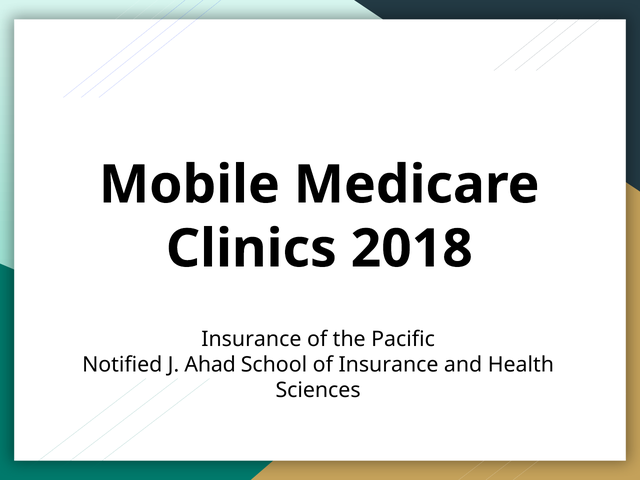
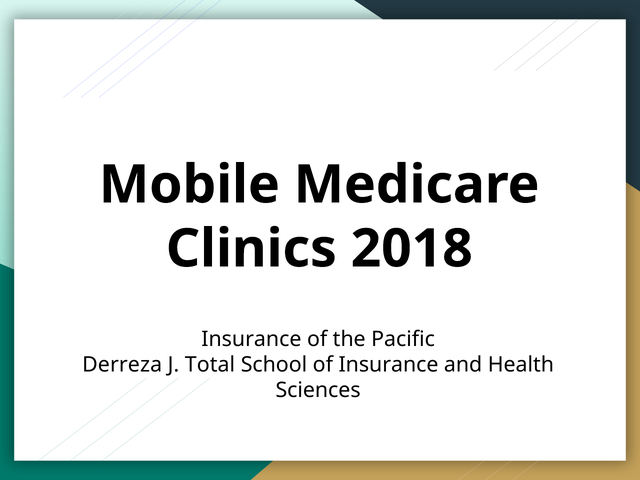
Notified: Notified -> Derreza
Ahad: Ahad -> Total
